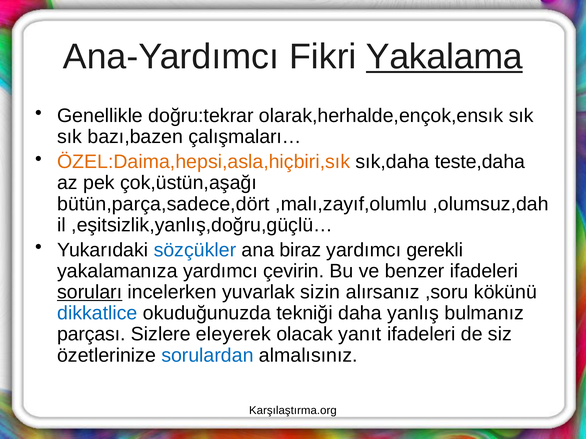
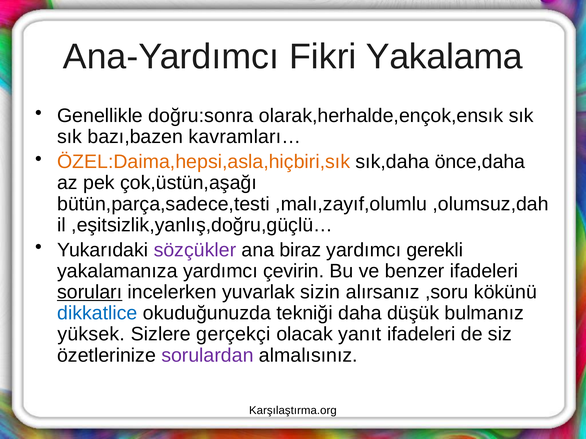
Yakalama underline: present -> none
doğru:tekrar: doğru:tekrar -> doğru:sonra
çalışmaları…: çalışmaları… -> kavramları…
teste,daha: teste,daha -> önce,daha
bütün,parça,sadece,dört: bütün,parça,sadece,dört -> bütün,parça,sadece,testi
sözçükler colour: blue -> purple
yanlış: yanlış -> düşük
parçası: parçası -> yüksek
eleyerek: eleyerek -> gerçekçi
sorulardan colour: blue -> purple
